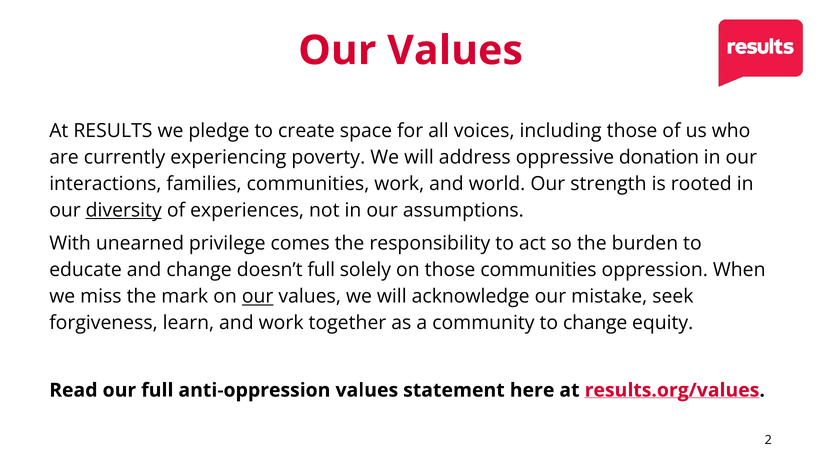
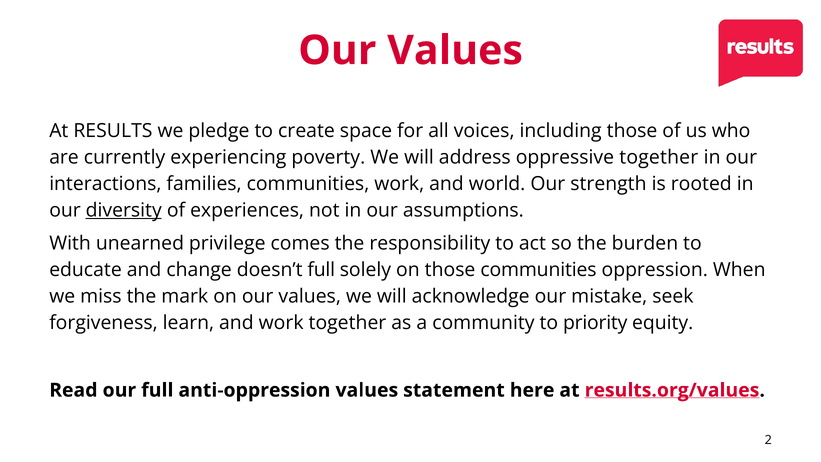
oppressive donation: donation -> together
our at (258, 296) underline: present -> none
to change: change -> priority
